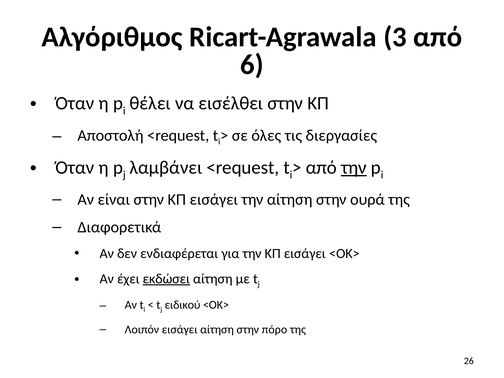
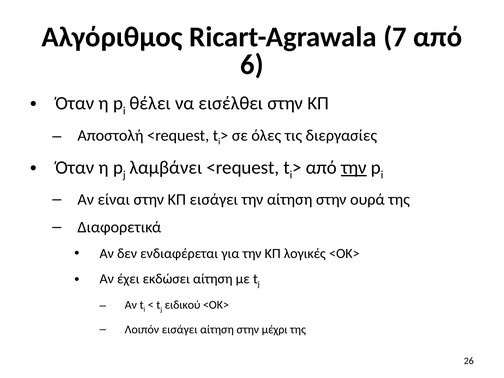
3: 3 -> 7
την ΚΠ εισάγει: εισάγει -> λογικές
εκδώσει underline: present -> none
πόρο: πόρο -> μέχρι
